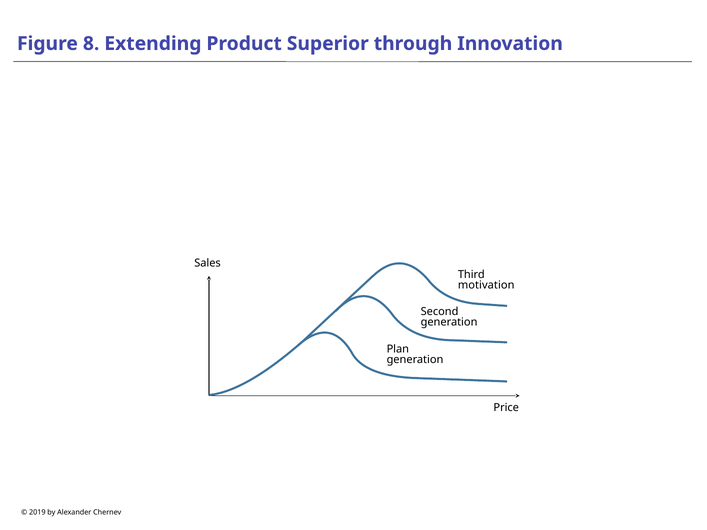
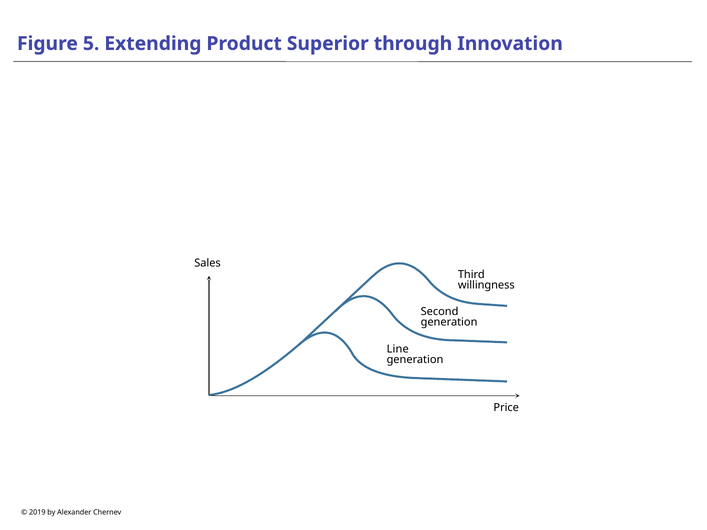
8: 8 -> 5
motivation: motivation -> willingness
Plan: Plan -> Line
